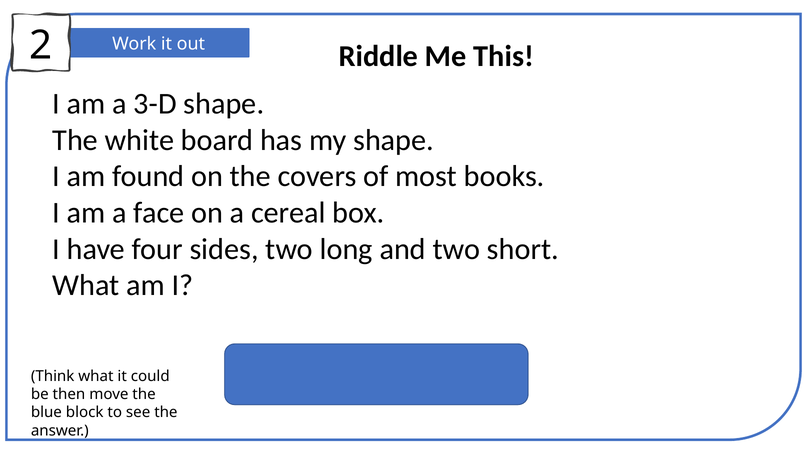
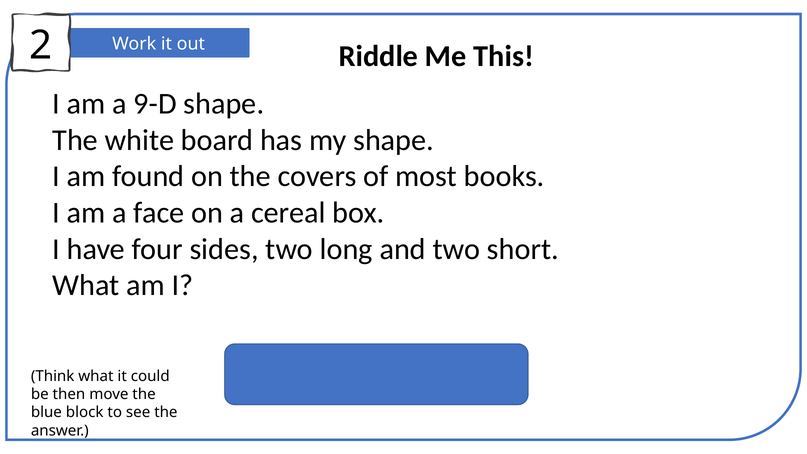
3-D: 3-D -> 9-D
